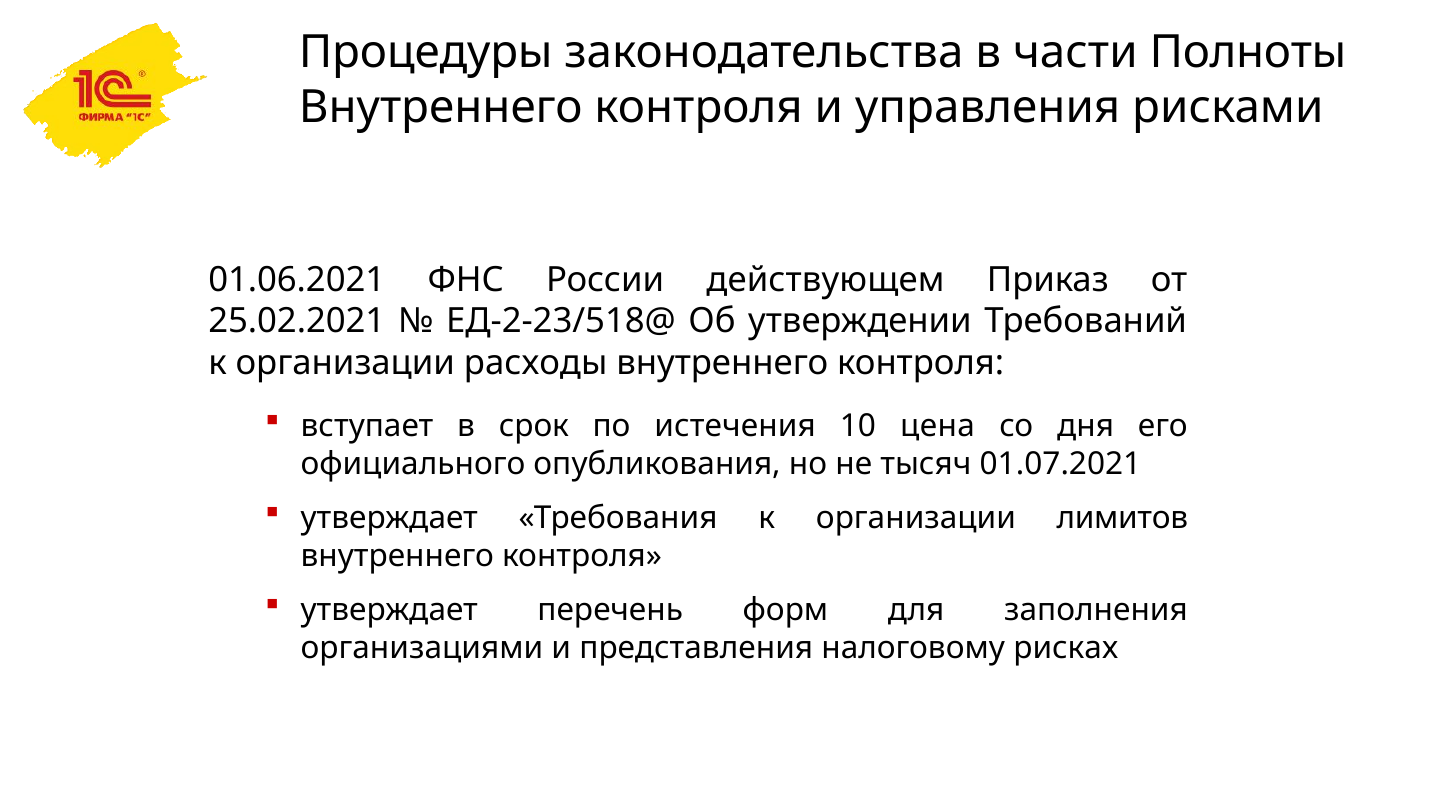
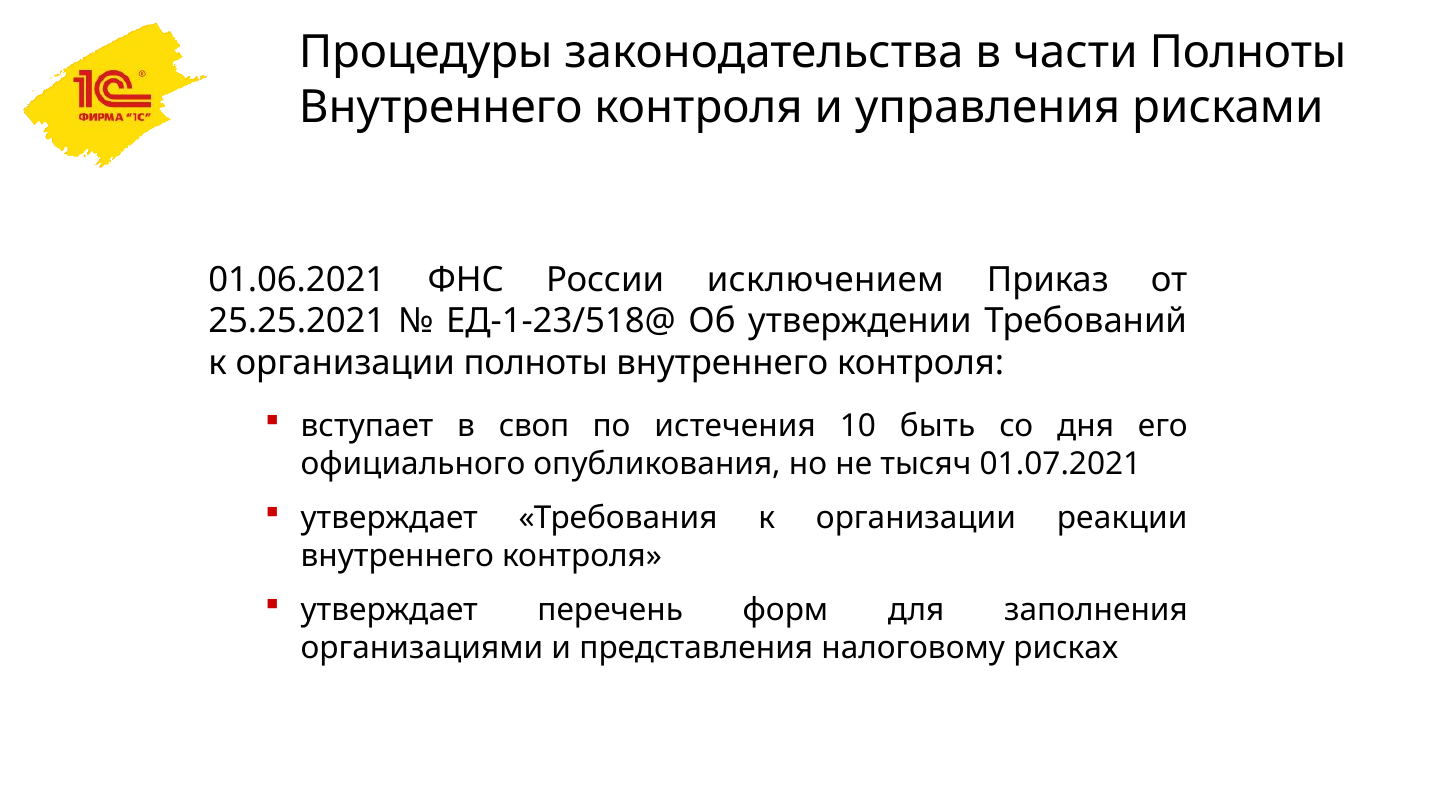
действующем: действующем -> исключением
25.02.2021: 25.02.2021 -> 25.25.2021
ЕД-2-23/518@: ЕД-2-23/518@ -> ЕД-1-23/518@
организации расходы: расходы -> полноты
срок: срок -> своп
цена: цена -> быть
лимитов: лимитов -> реакции
